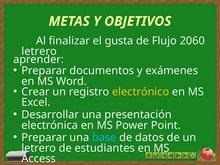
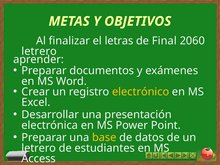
gusta: gusta -> letras
Flujo: Flujo -> Final
base colour: light blue -> yellow
